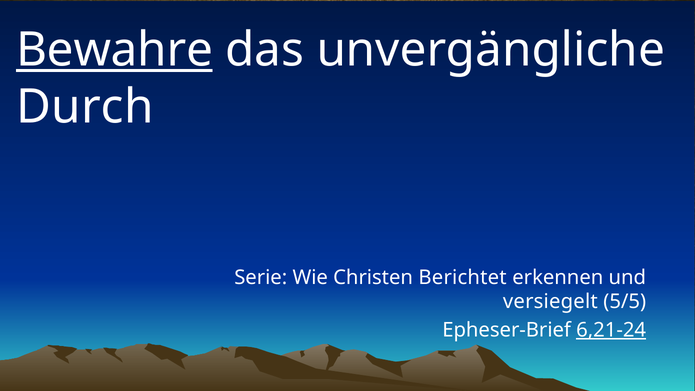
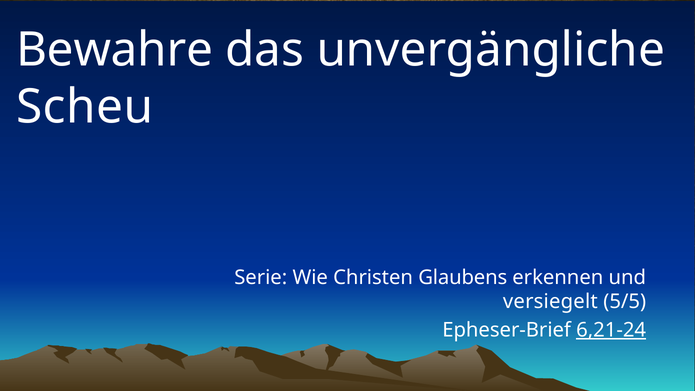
Bewahre underline: present -> none
Durch: Durch -> Scheu
Berichtet: Berichtet -> Glaubens
